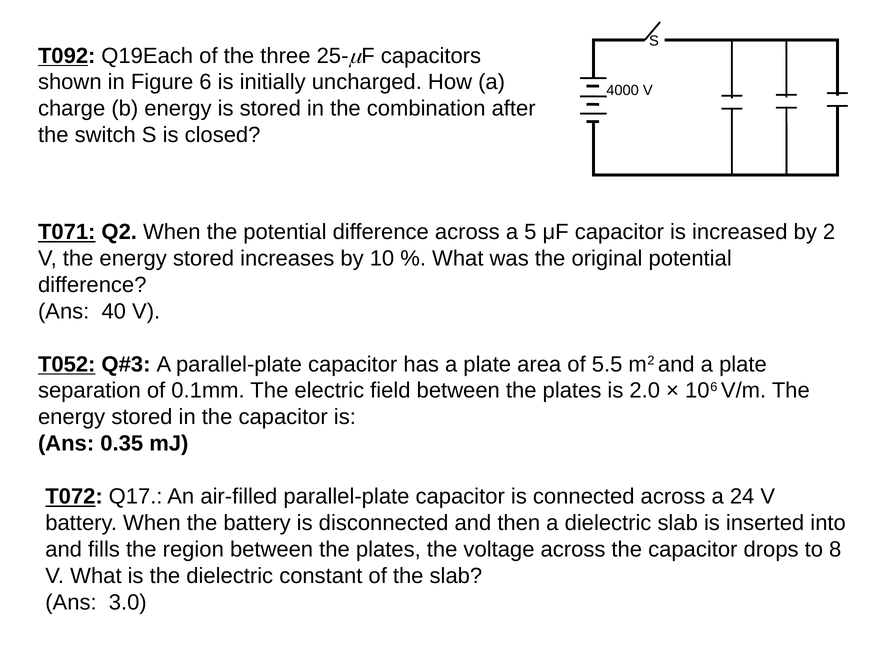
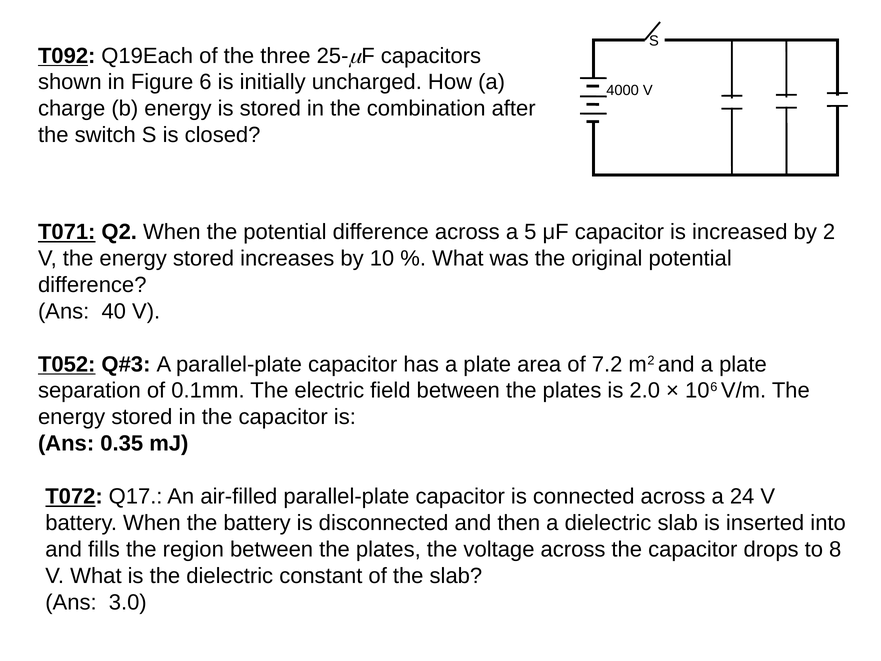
5.5: 5.5 -> 7.2
